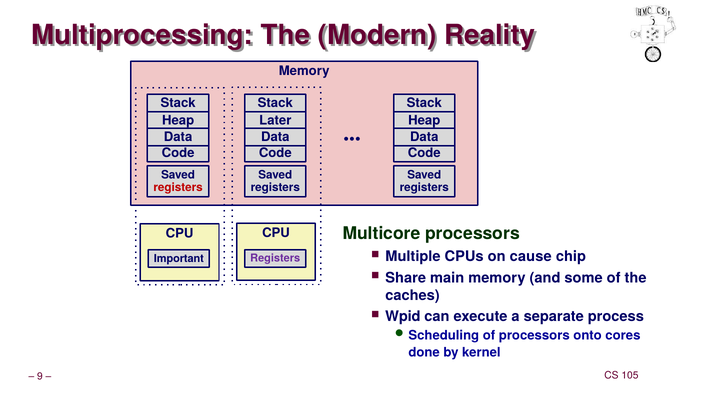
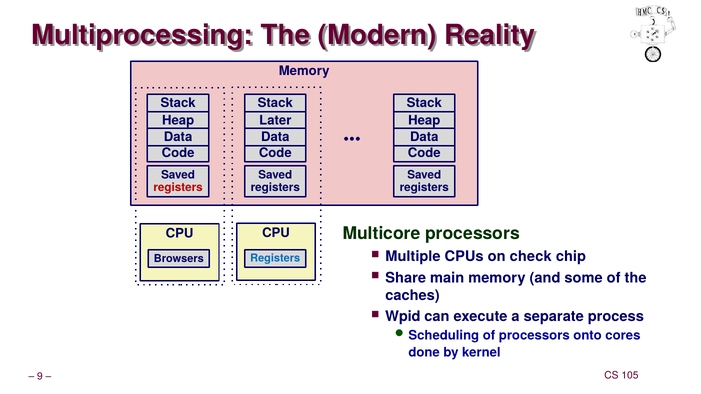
cause: cause -> check
Registers at (275, 258) colour: purple -> blue
Important: Important -> Browsers
